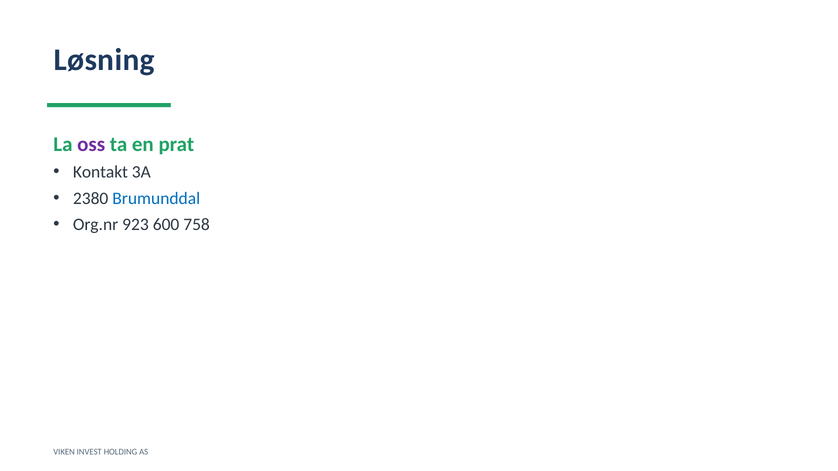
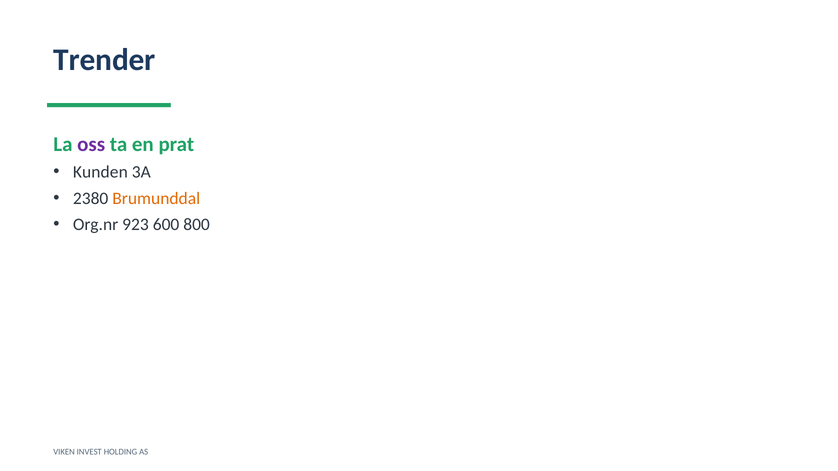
Løsning: Løsning -> Trender
Kontakt: Kontakt -> Kunden
Brumunddal colour: blue -> orange
758: 758 -> 800
